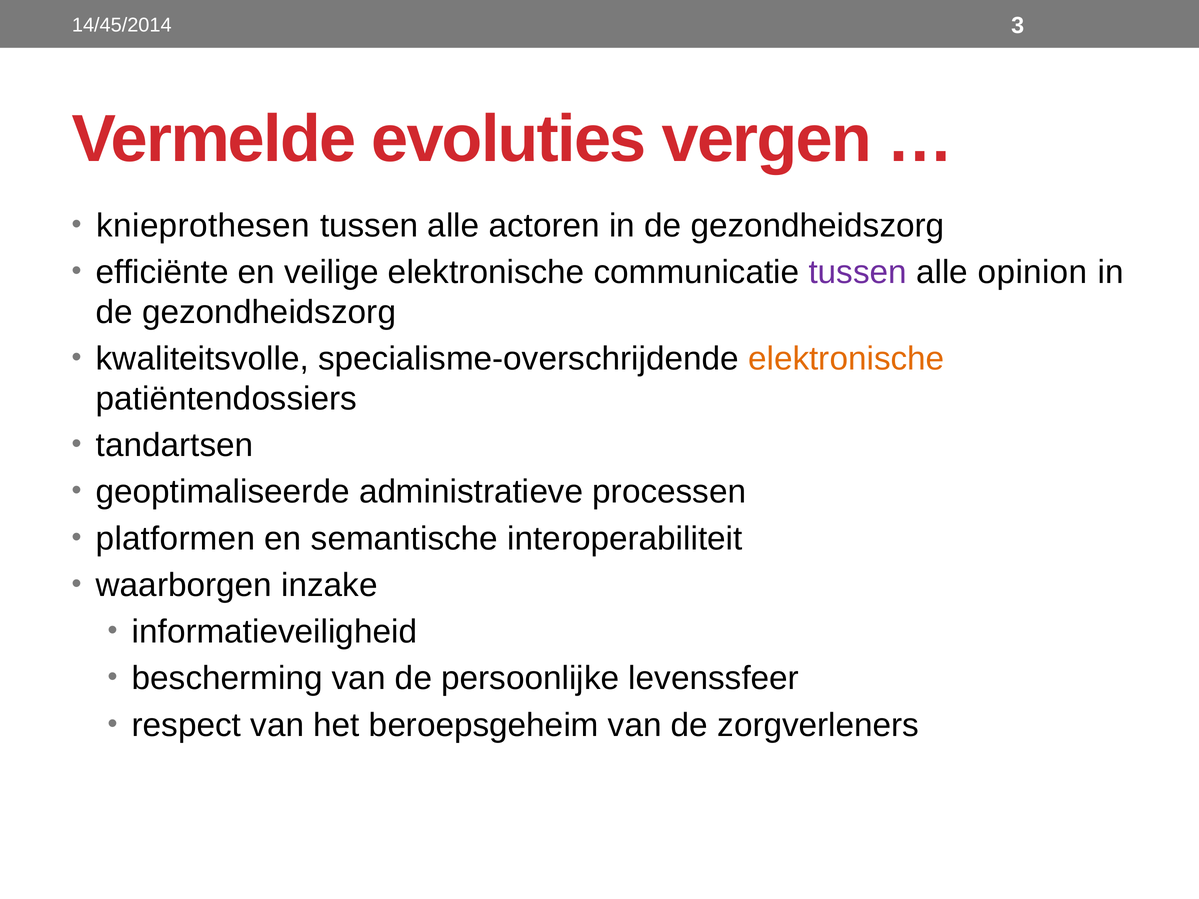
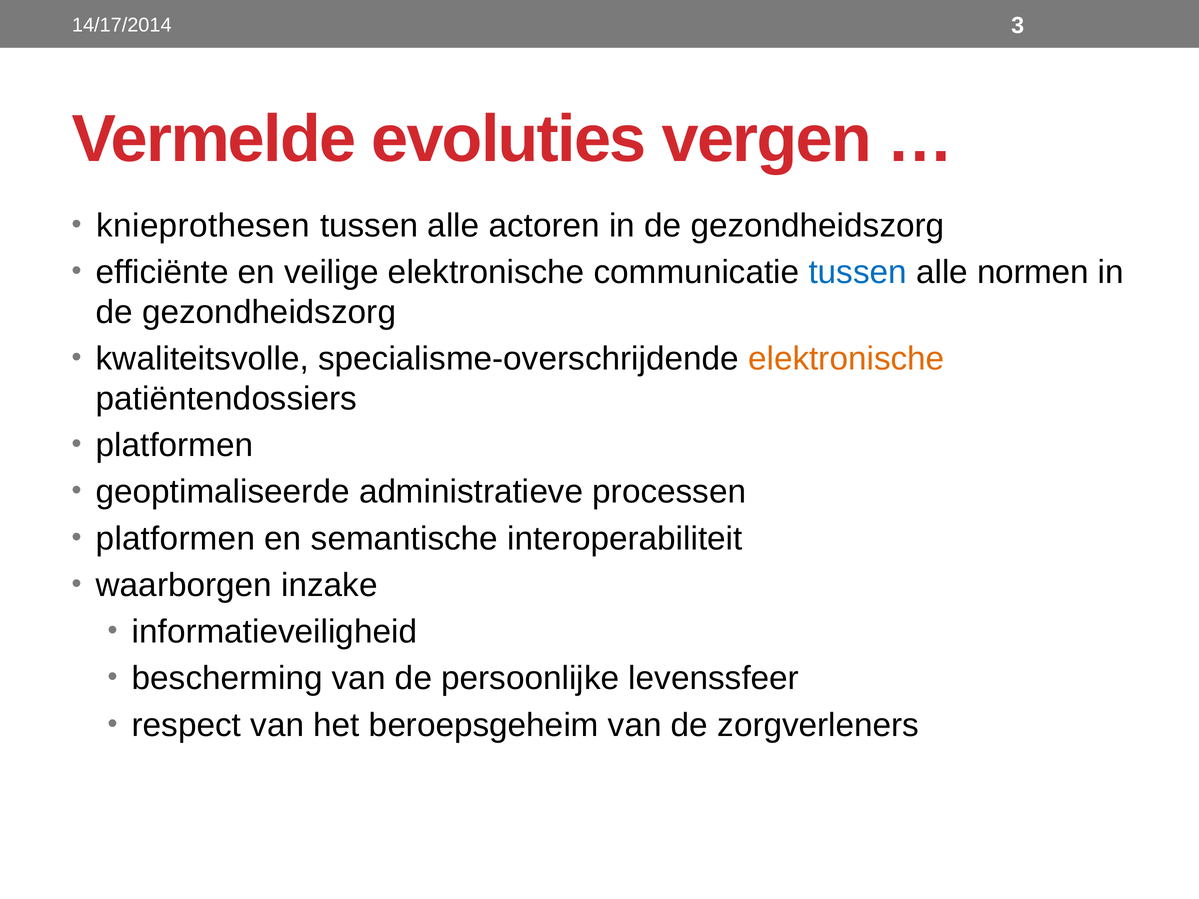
14/45/2014: 14/45/2014 -> 14/17/2014
tussen at (858, 272) colour: purple -> blue
opinion: opinion -> normen
tandartsen at (175, 445): tandartsen -> platformen
